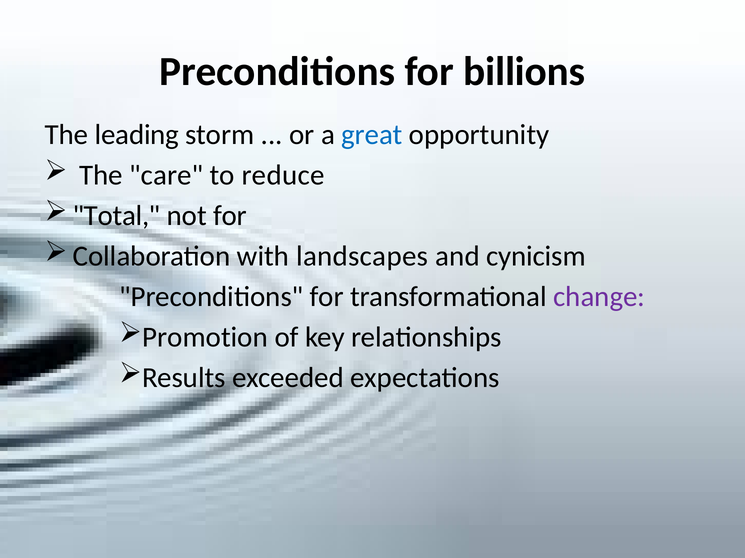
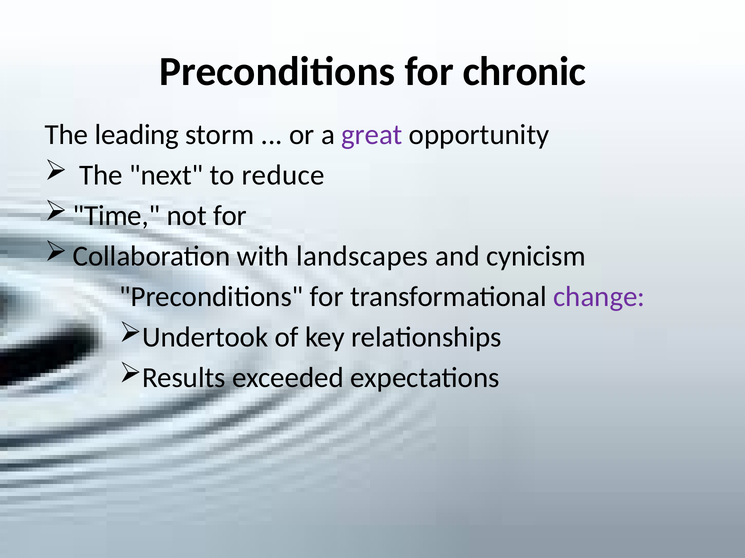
billions: billions -> chronic
great colour: blue -> purple
care: care -> next
Total: Total -> Time
Promotion: Promotion -> Undertook
